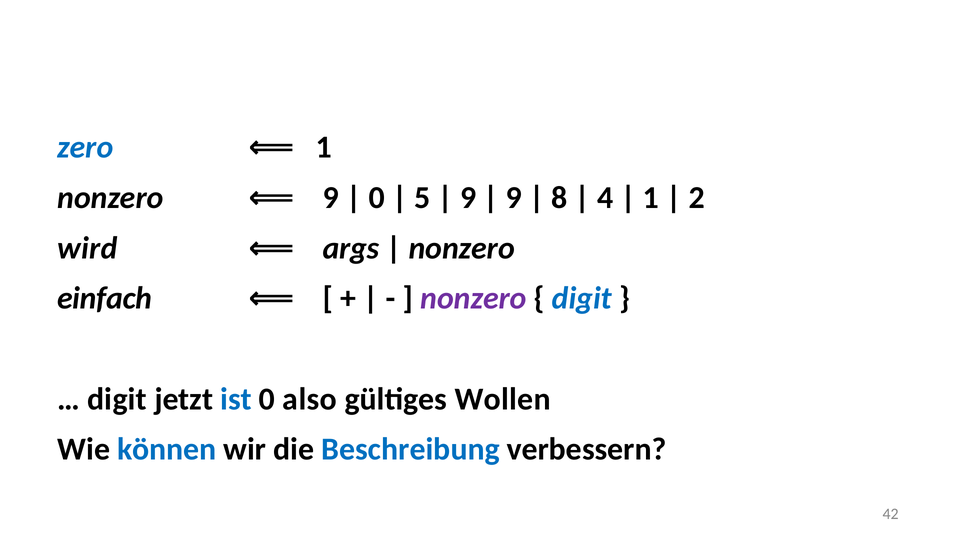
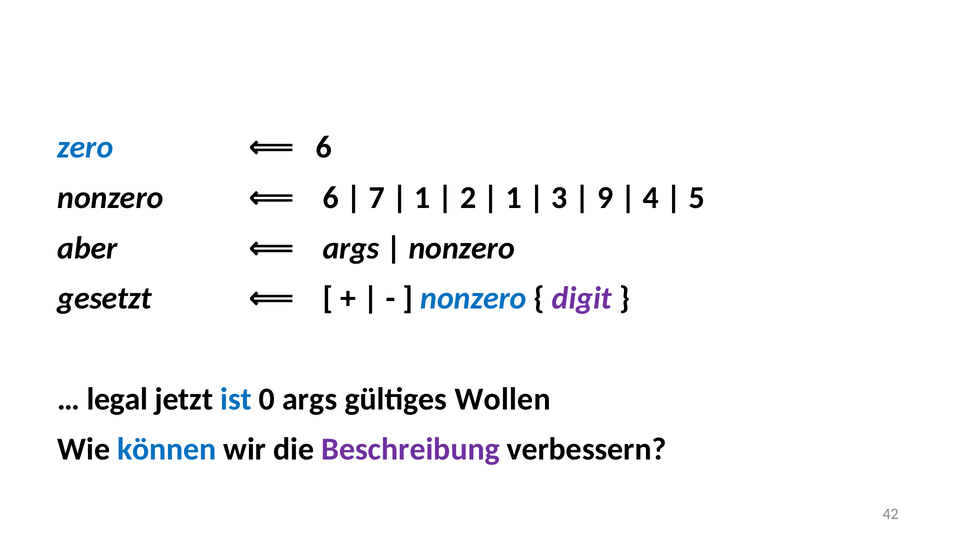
1 at (324, 147): 1 -> 6
nonzero 9: 9 -> 6
0 at (377, 198): 0 -> 7
5 at (422, 198): 5 -> 1
9 at (468, 198): 9 -> 2
9 at (514, 198): 9 -> 1
8: 8 -> 3
4: 4 -> 9
1 at (651, 198): 1 -> 4
2: 2 -> 5
wird: wird -> aber
einfach: einfach -> gesetzt
nonzero at (474, 298) colour: purple -> blue
digit at (582, 298) colour: blue -> purple
digit at (117, 399): digit -> legal
0 also: also -> args
Beschreibung colour: blue -> purple
